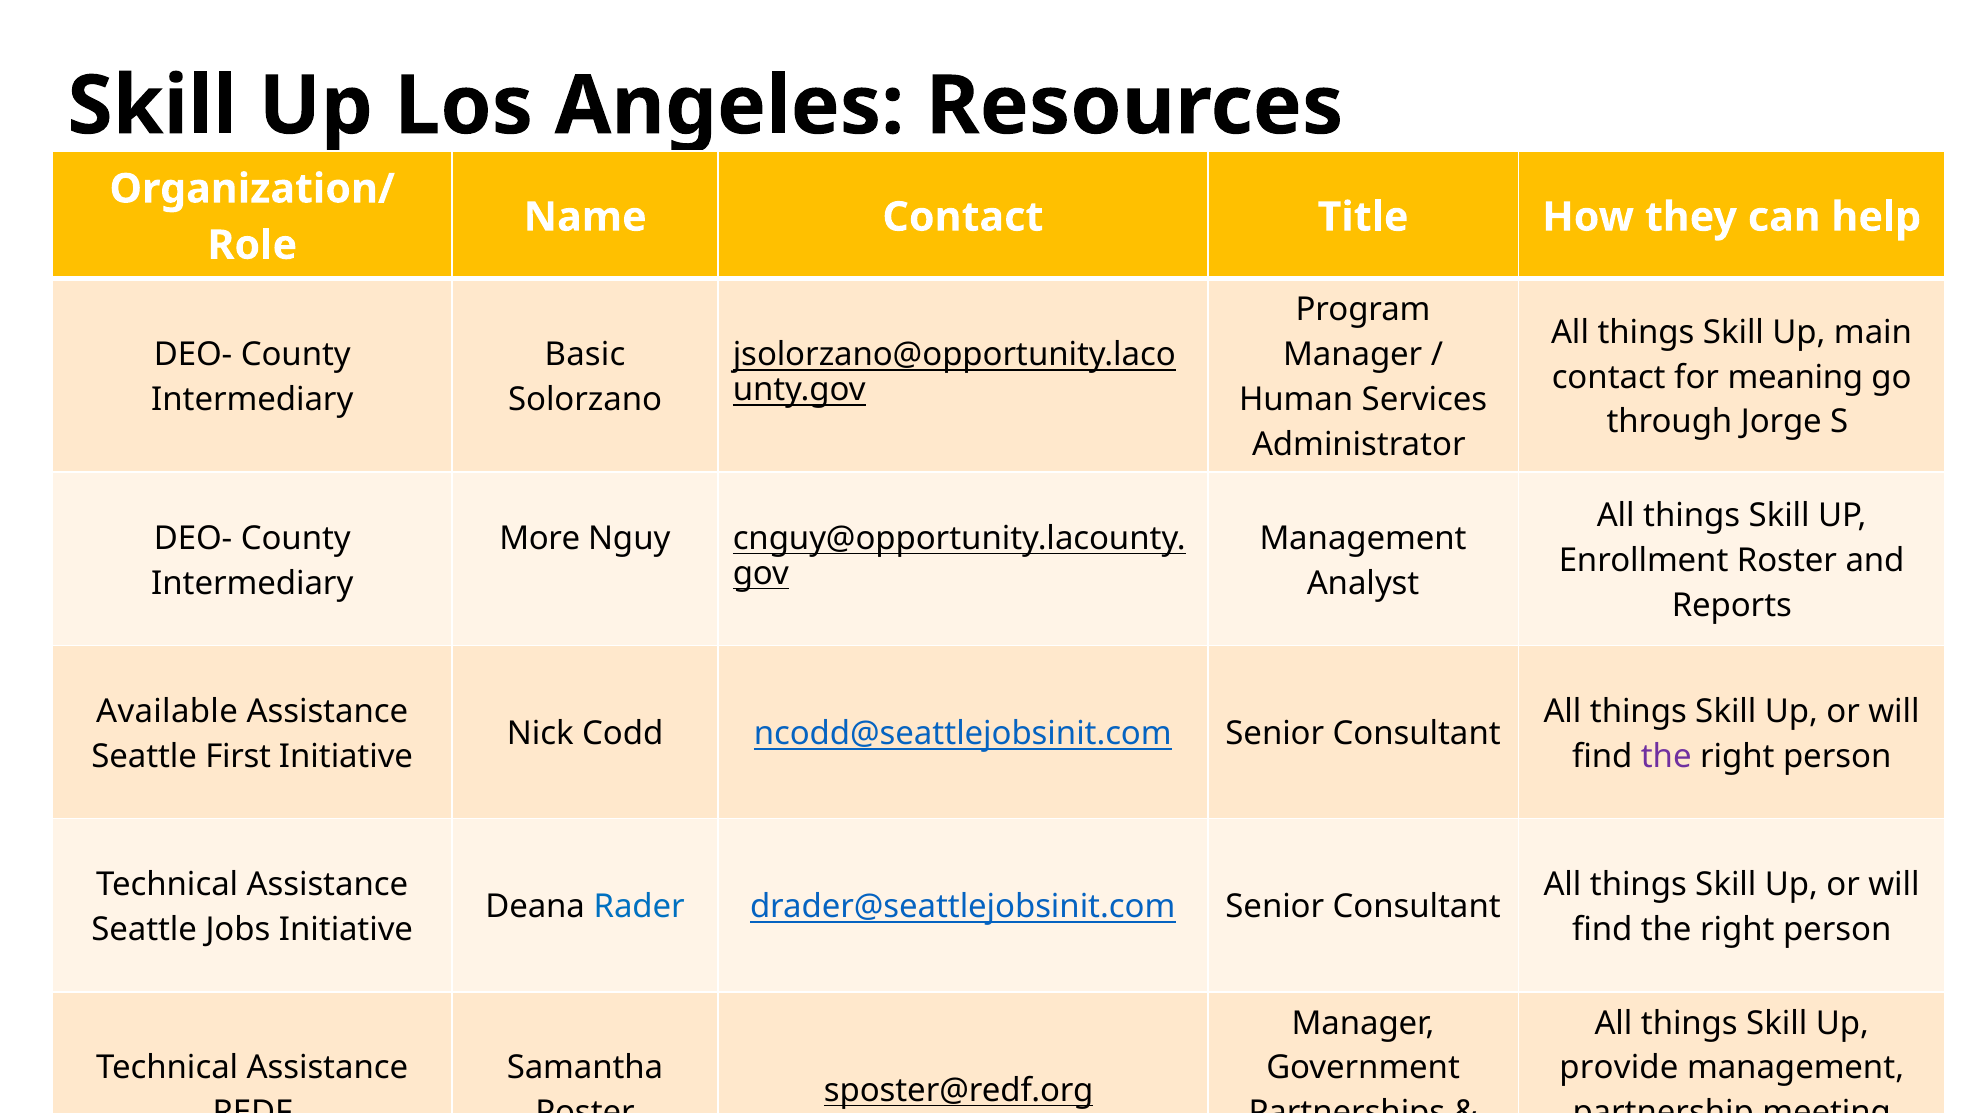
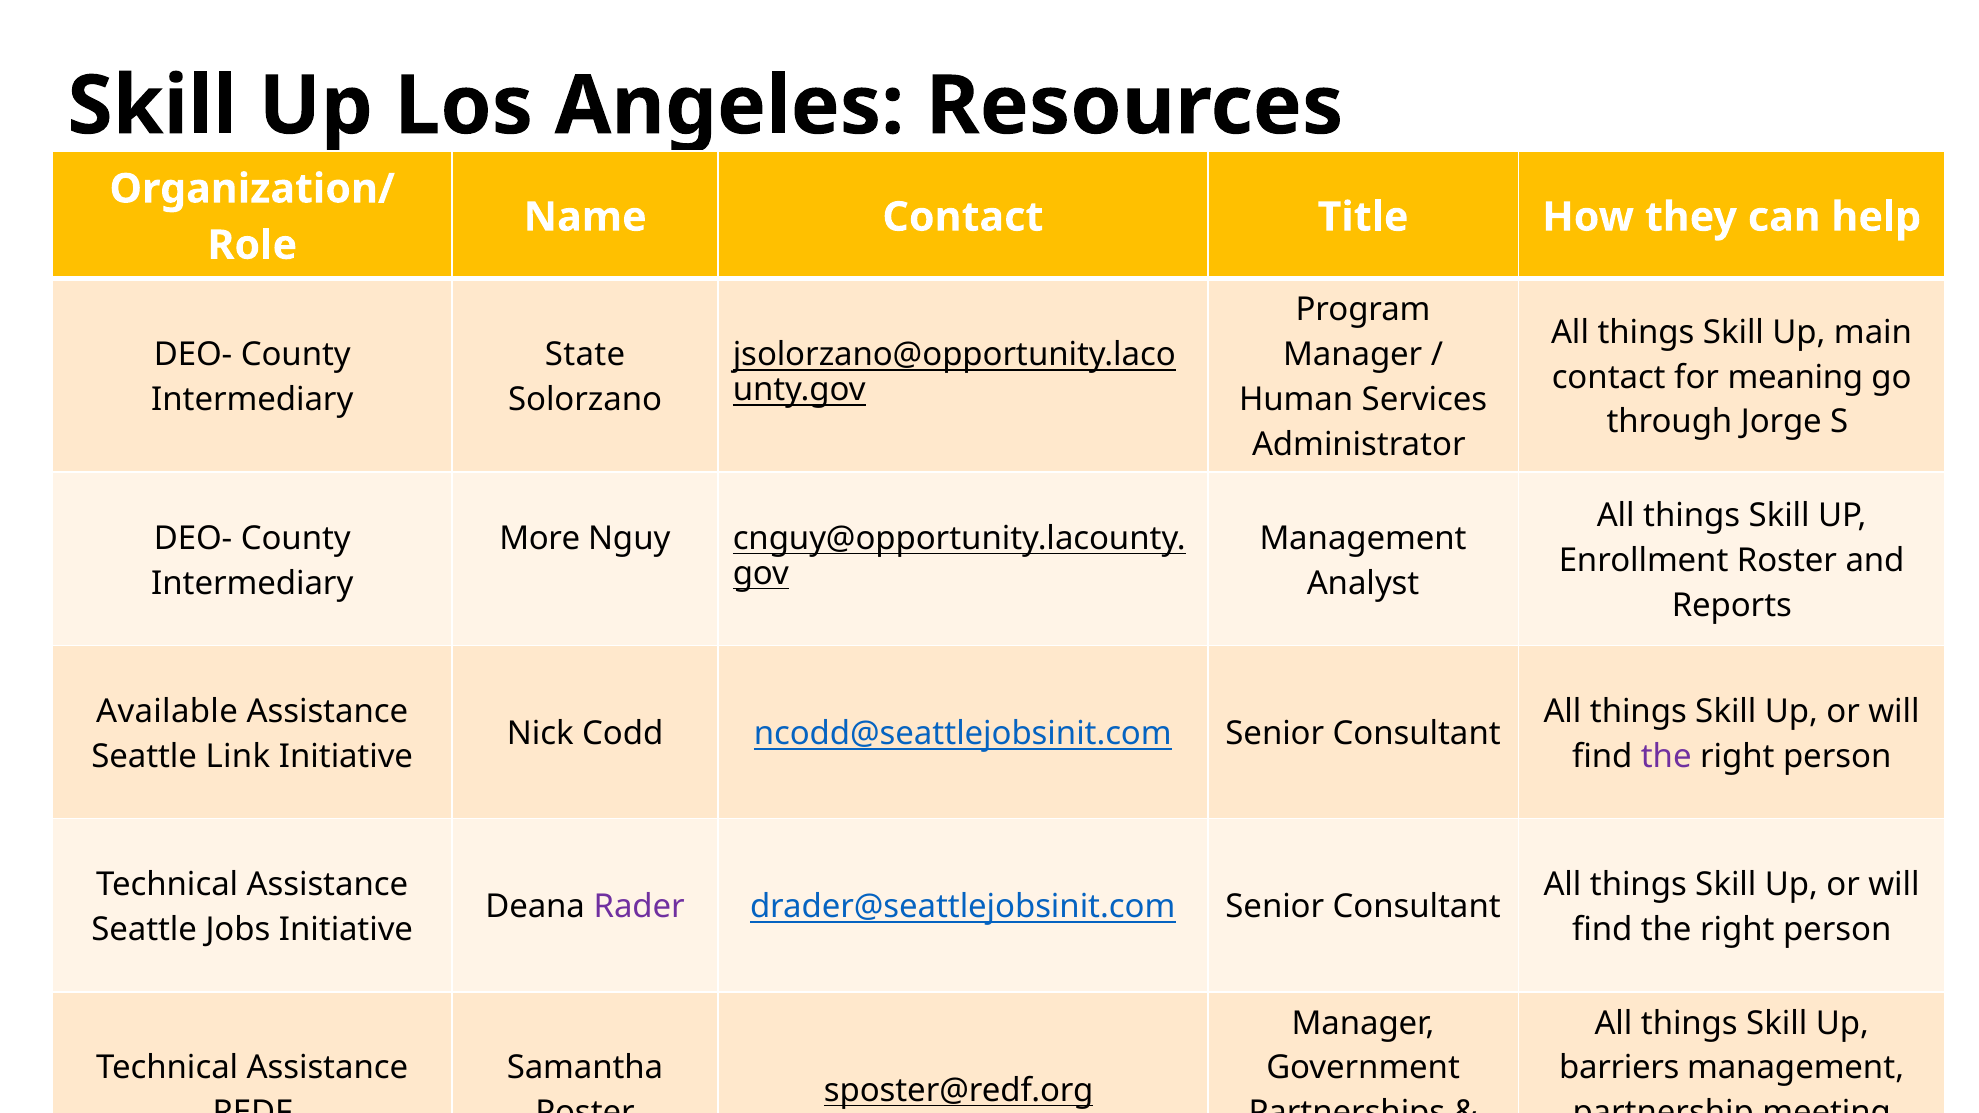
Basic: Basic -> State
First: First -> Link
Rader colour: blue -> purple
provide: provide -> barriers
